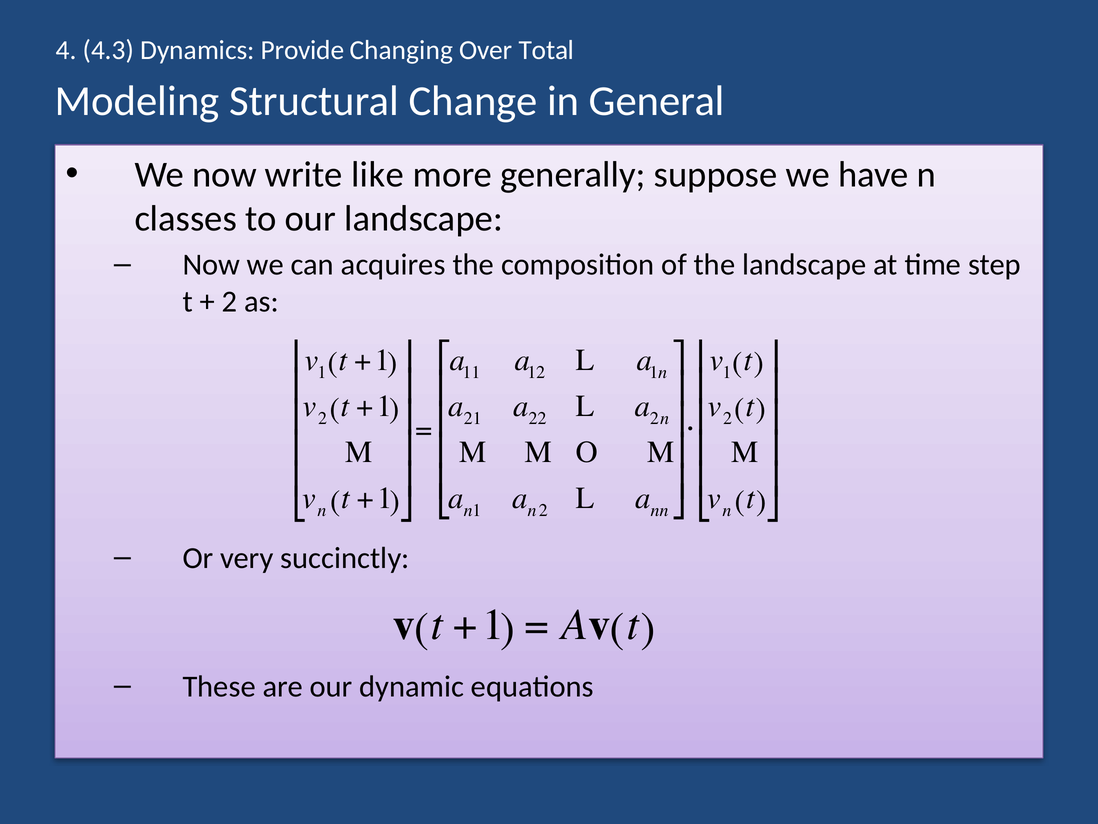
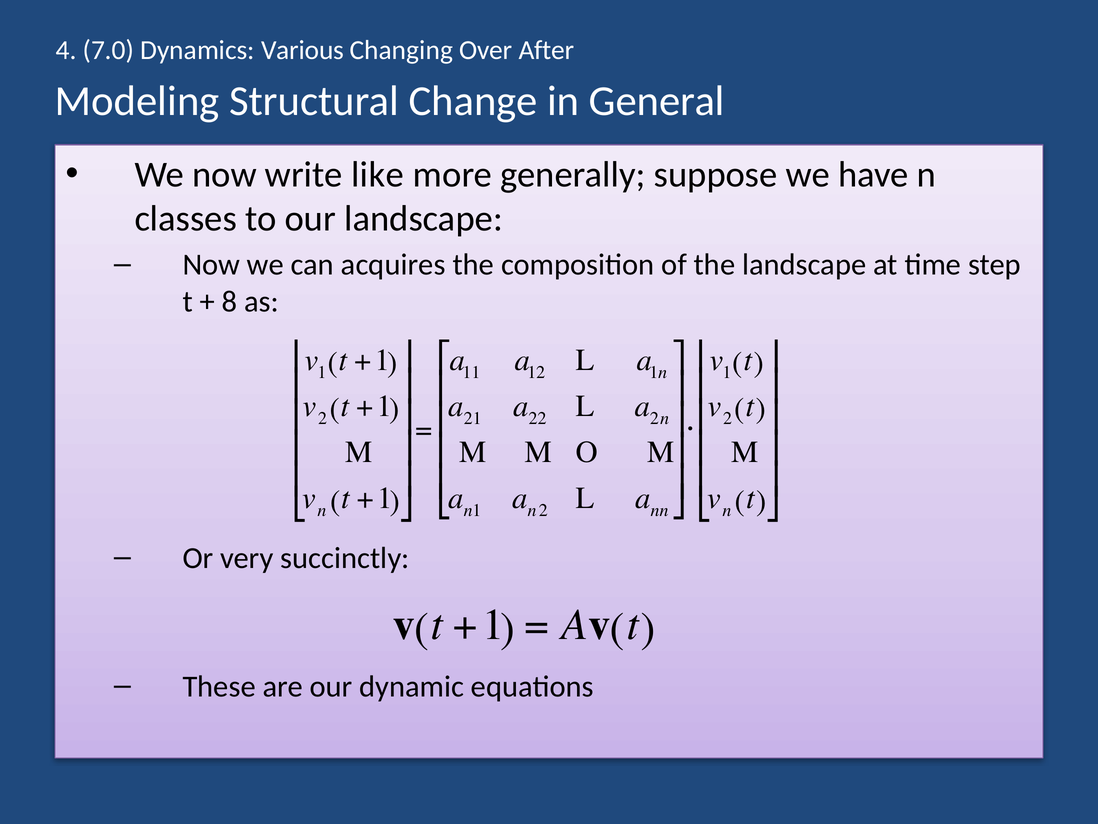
4.3: 4.3 -> 7.0
Provide: Provide -> Various
Total: Total -> After
2 at (229, 301): 2 -> 8
